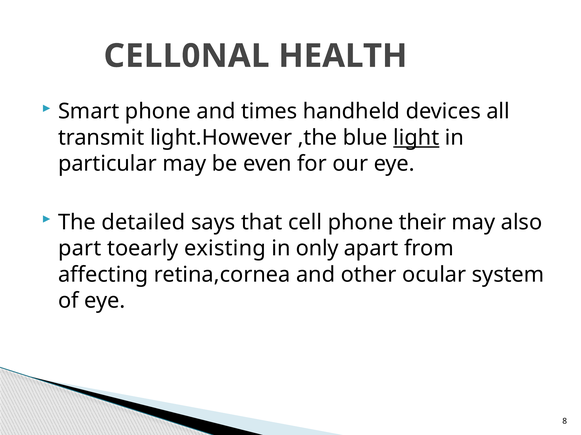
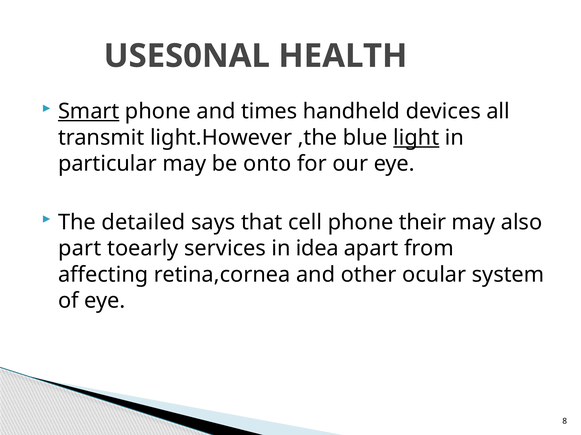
CELL0NAL: CELL0NAL -> USES0NAL
Smart underline: none -> present
even: even -> onto
existing: existing -> services
only: only -> idea
